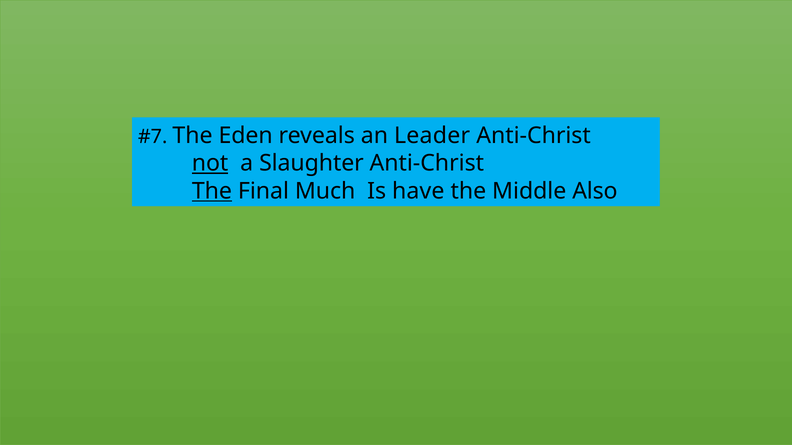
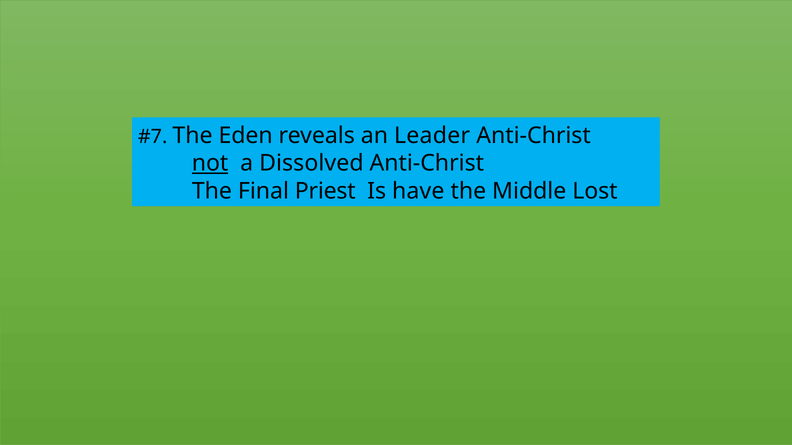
Slaughter: Slaughter -> Dissolved
The at (212, 191) underline: present -> none
Much: Much -> Priest
Also: Also -> Lost
